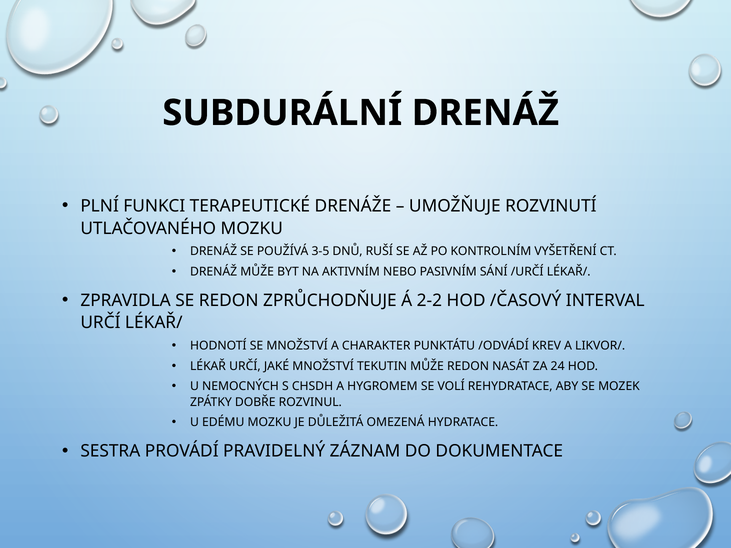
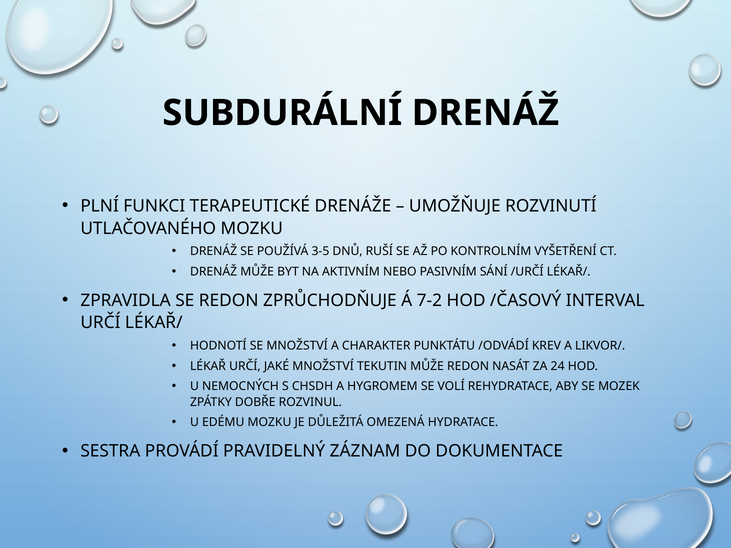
2-2: 2-2 -> 7-2
